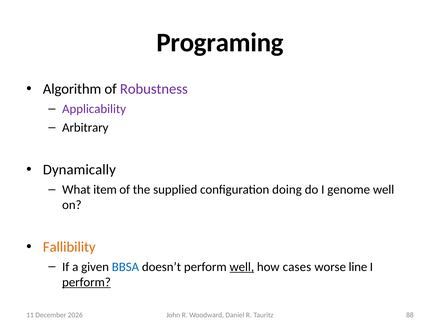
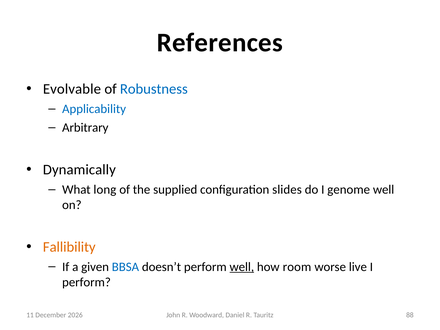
Programing: Programing -> References
Algorithm: Algorithm -> Evolvable
Robustness colour: purple -> blue
Applicability colour: purple -> blue
item: item -> long
doing: doing -> slides
cases: cases -> room
line: line -> live
perform at (86, 282) underline: present -> none
